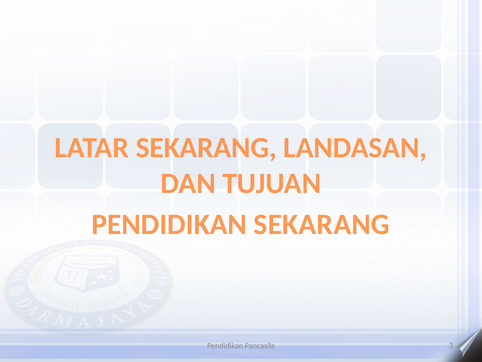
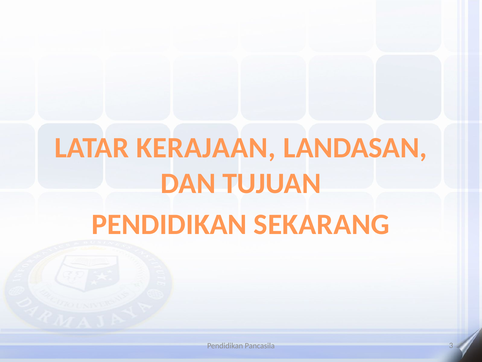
LATAR SEKARANG: SEKARANG -> KERAJAAN
